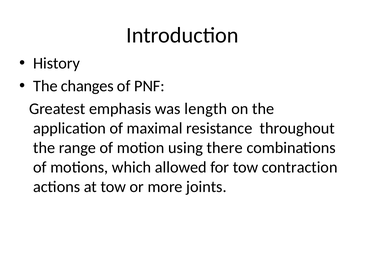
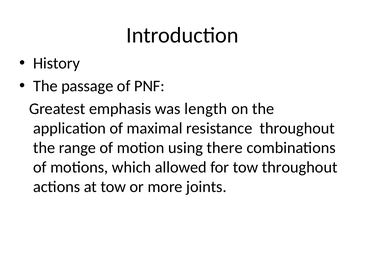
changes: changes -> passage
tow contraction: contraction -> throughout
